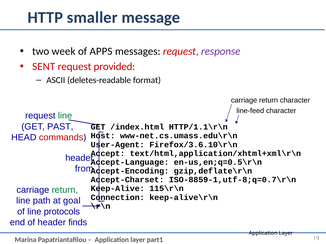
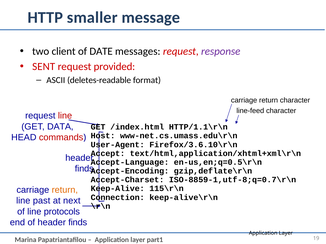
week: week -> client
APPS: APPS -> DATE
line at (65, 116) colour: green -> red
PAST: PAST -> DATA
from at (84, 169): from -> finds
return at (65, 190) colour: green -> orange
path: path -> past
goal: goal -> next
